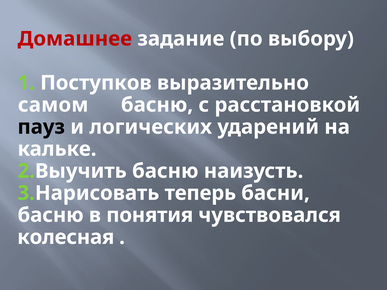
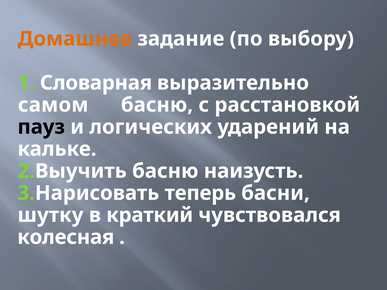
Домашнее colour: red -> orange
Поступков: Поступков -> Словарная
басню at (51, 215): басню -> шутку
понятия: понятия -> краткий
